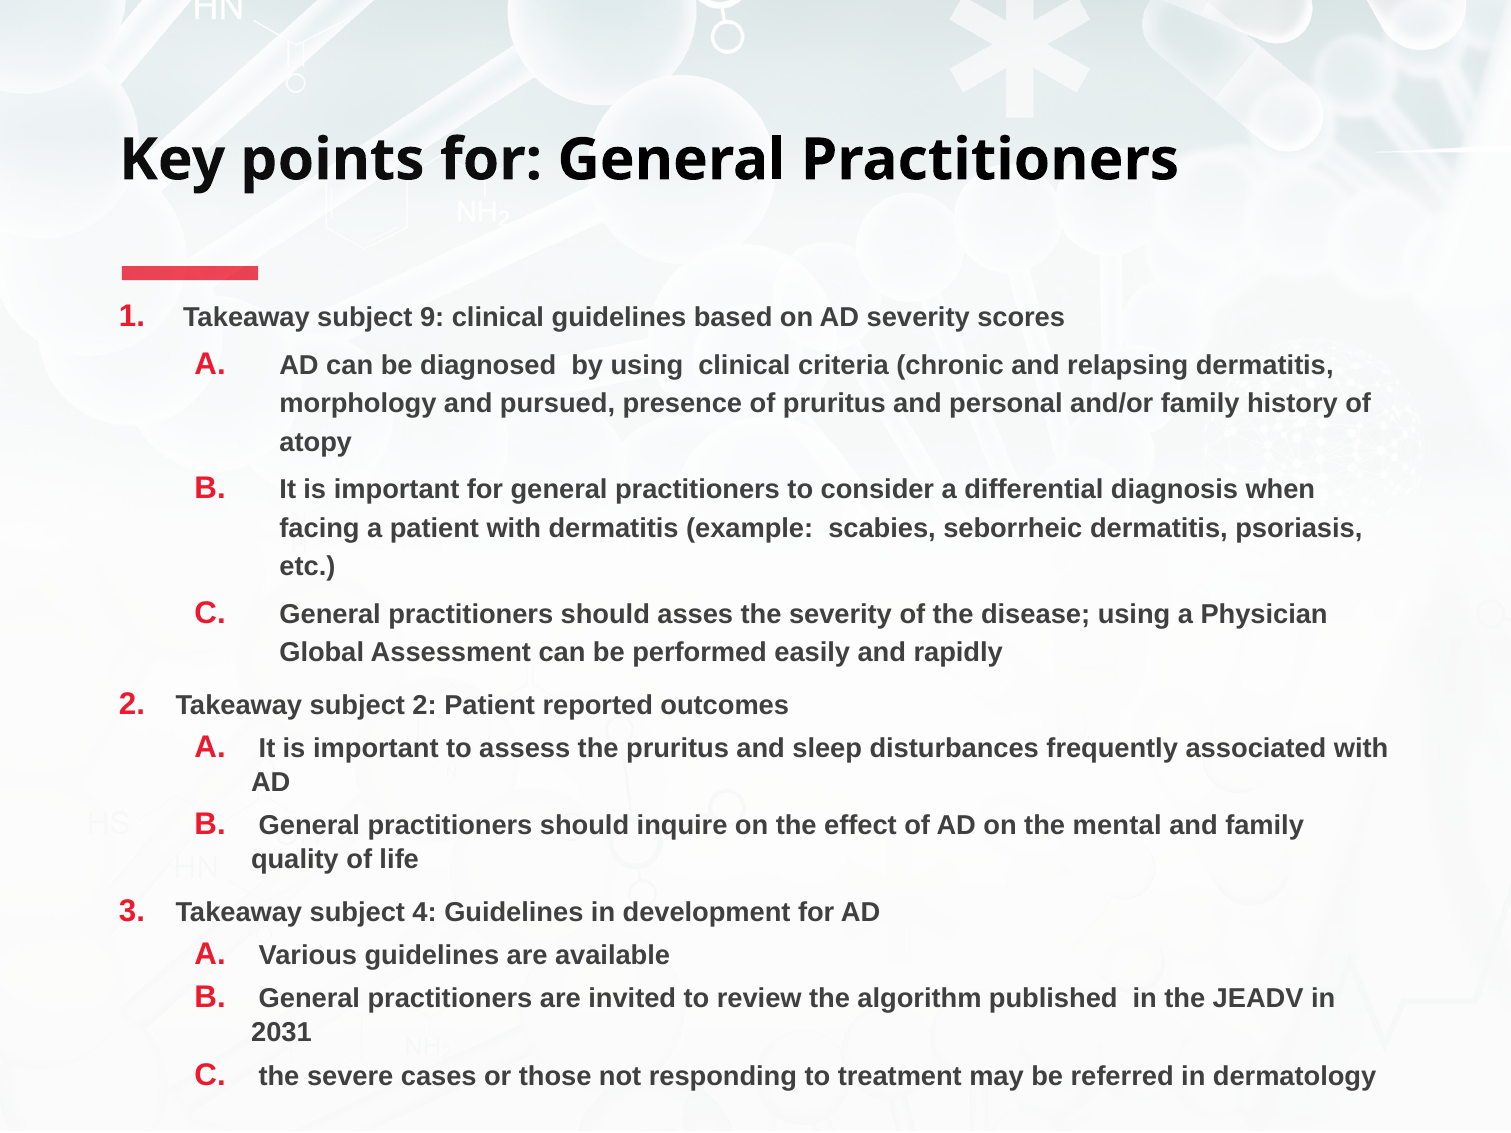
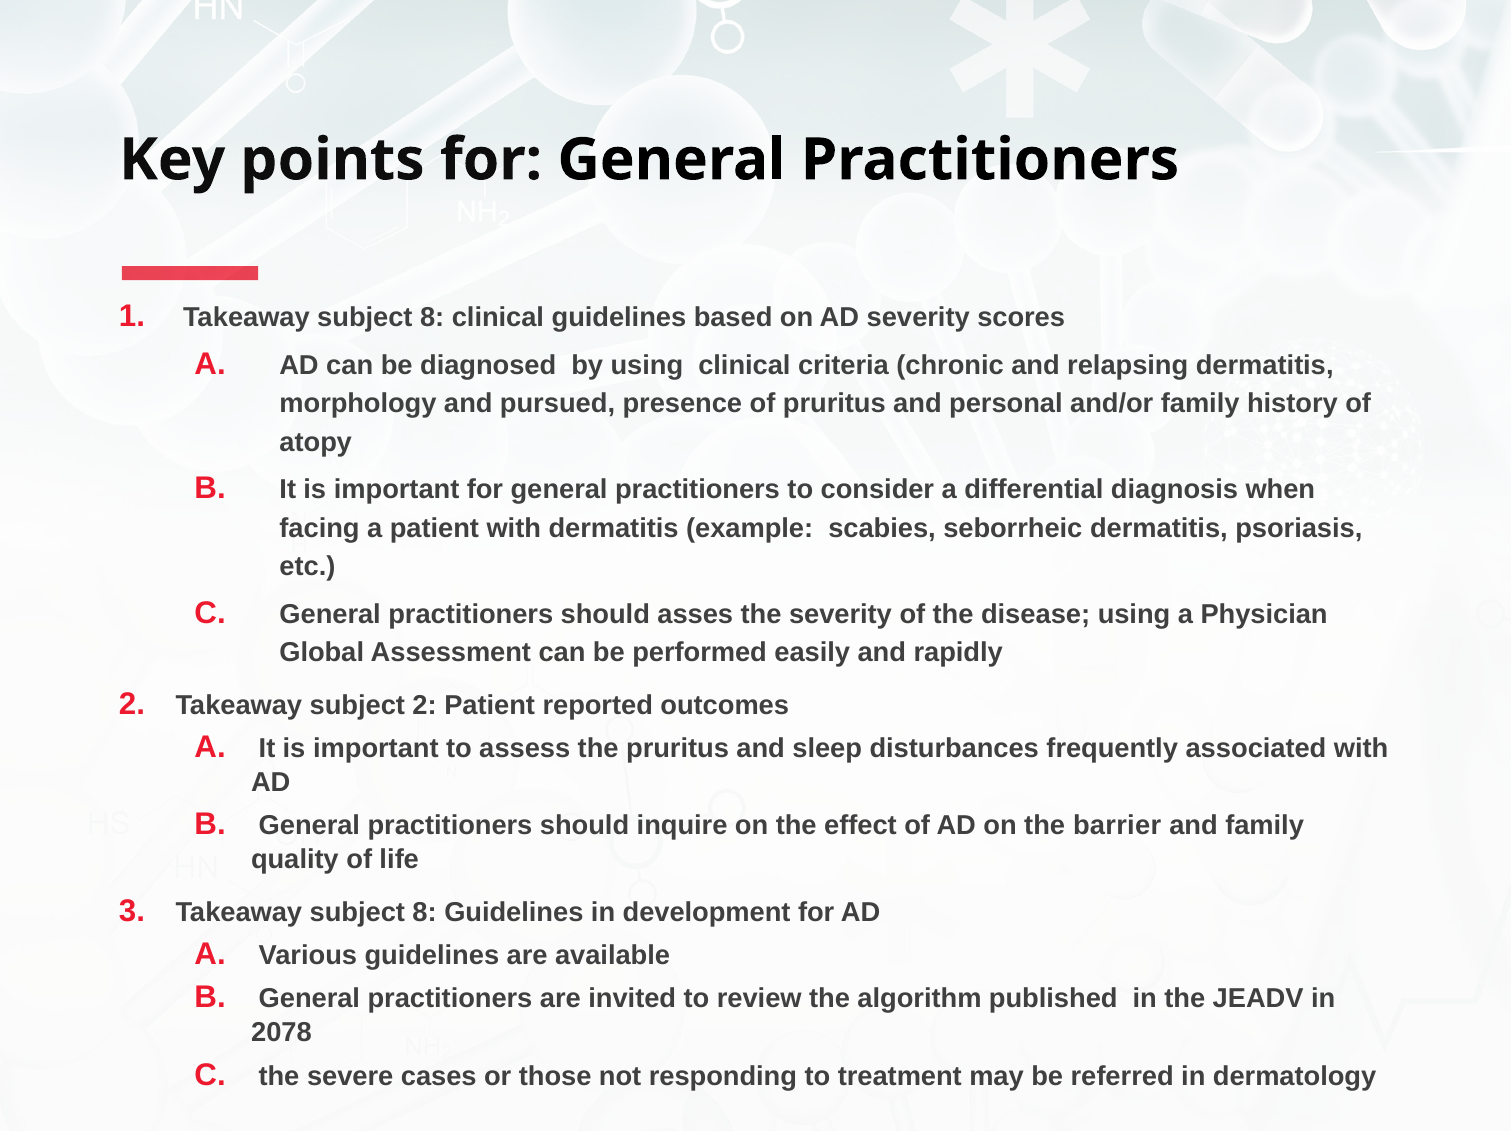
1 Takeaway subject 9: 9 -> 8
mental: mental -> barrier
3 Takeaway subject 4: 4 -> 8
2031: 2031 -> 2078
